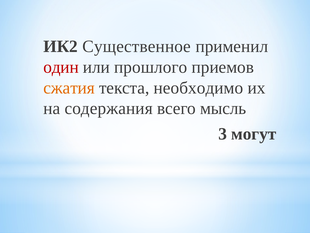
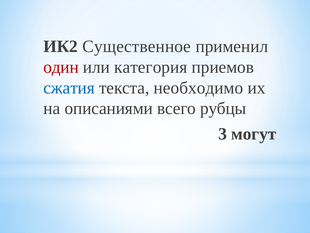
прошлого: прошлого -> категория
сжатия colour: orange -> blue
содержания: содержания -> описаниями
мысль: мысль -> рубцы
